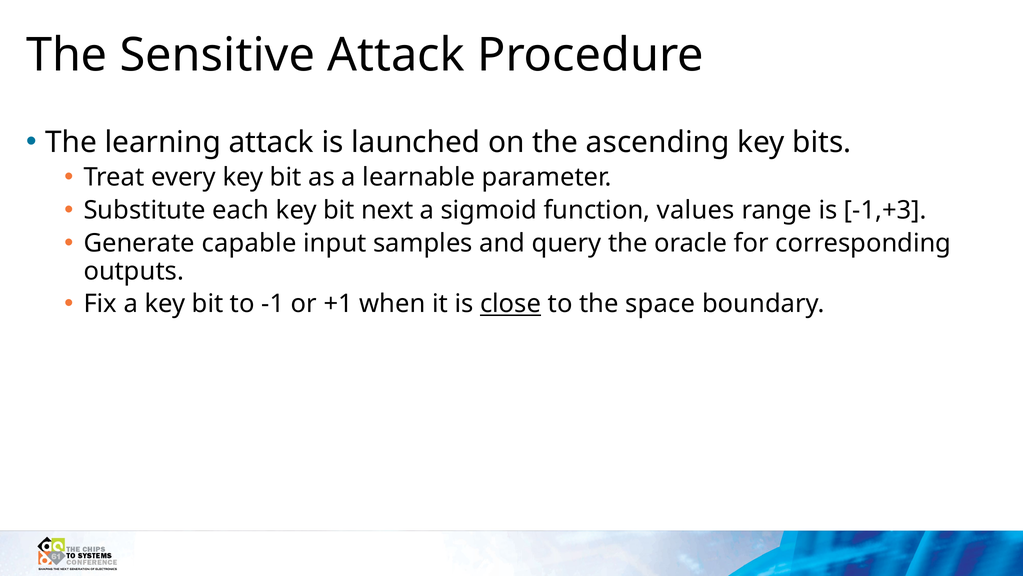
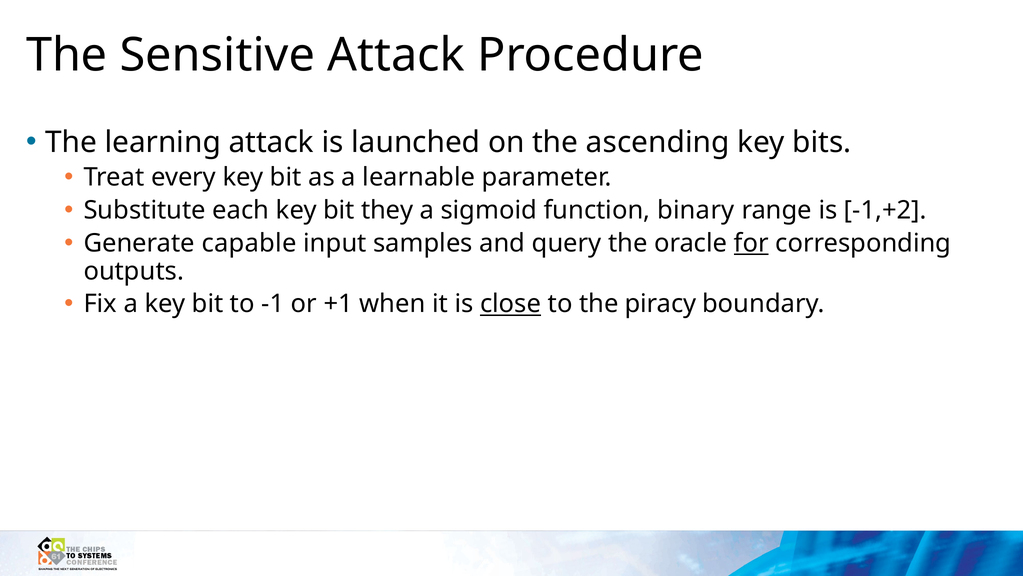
next: next -> they
values: values -> binary
-1,+3: -1,+3 -> -1,+2
for underline: none -> present
space: space -> piracy
